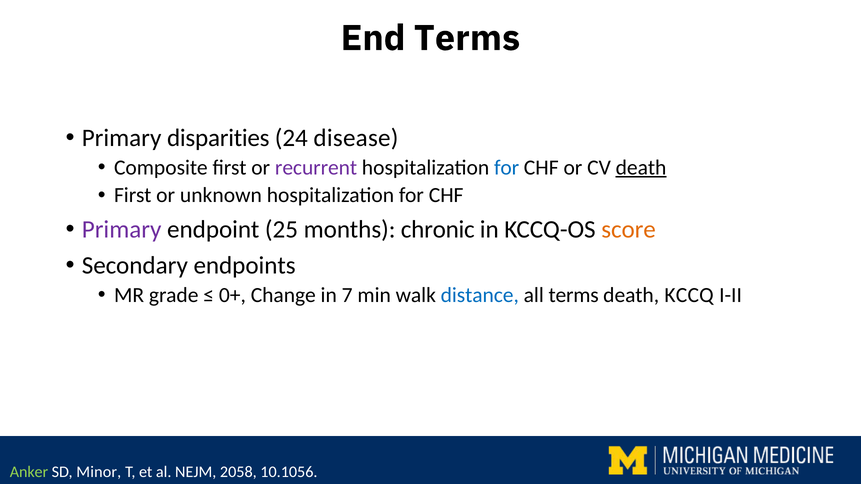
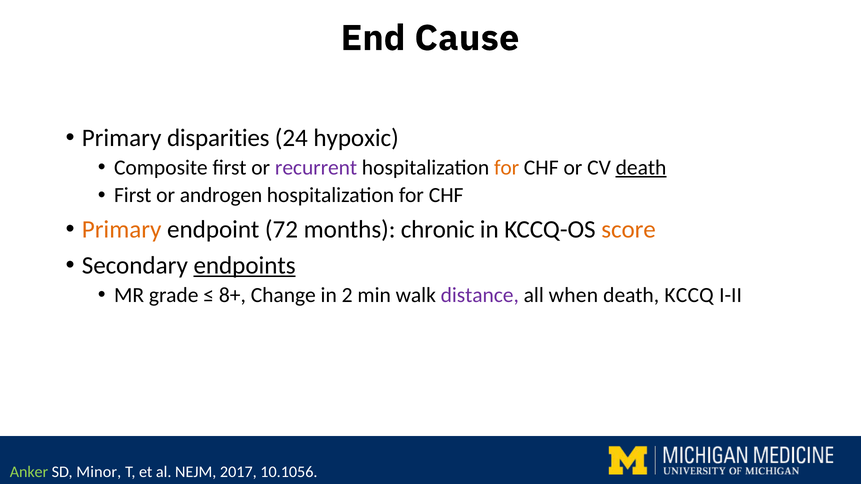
End Terms: Terms -> Cause
disease: disease -> hypoxic
for at (507, 168) colour: blue -> orange
unknown: unknown -> androgen
Primary at (122, 230) colour: purple -> orange
25: 25 -> 72
endpoints underline: none -> present
0+: 0+ -> 8+
7: 7 -> 2
distance colour: blue -> purple
all terms: terms -> when
2058: 2058 -> 2017
